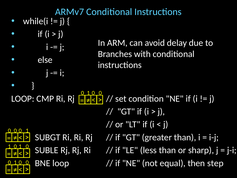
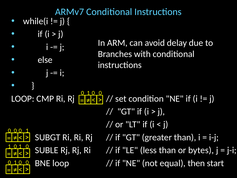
sharp: sharp -> bytes
step: step -> start
